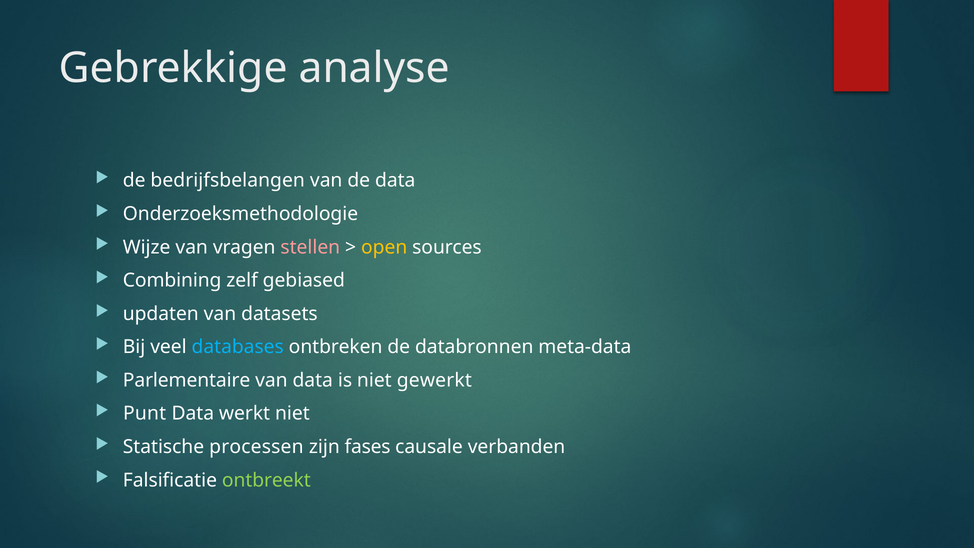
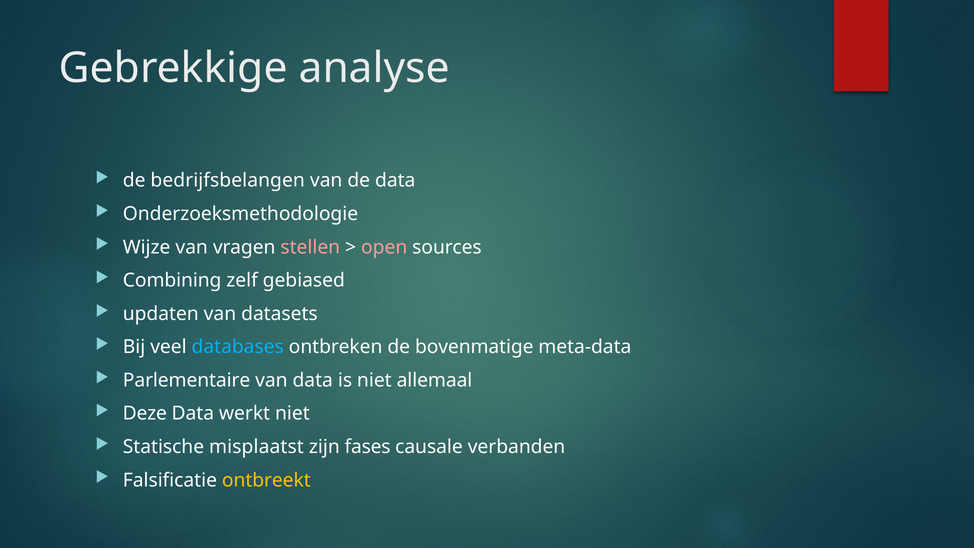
open colour: yellow -> pink
databronnen: databronnen -> bovenmatige
gewerkt: gewerkt -> allemaal
Punt: Punt -> Deze
processen: processen -> misplaatst
ontbreekt colour: light green -> yellow
